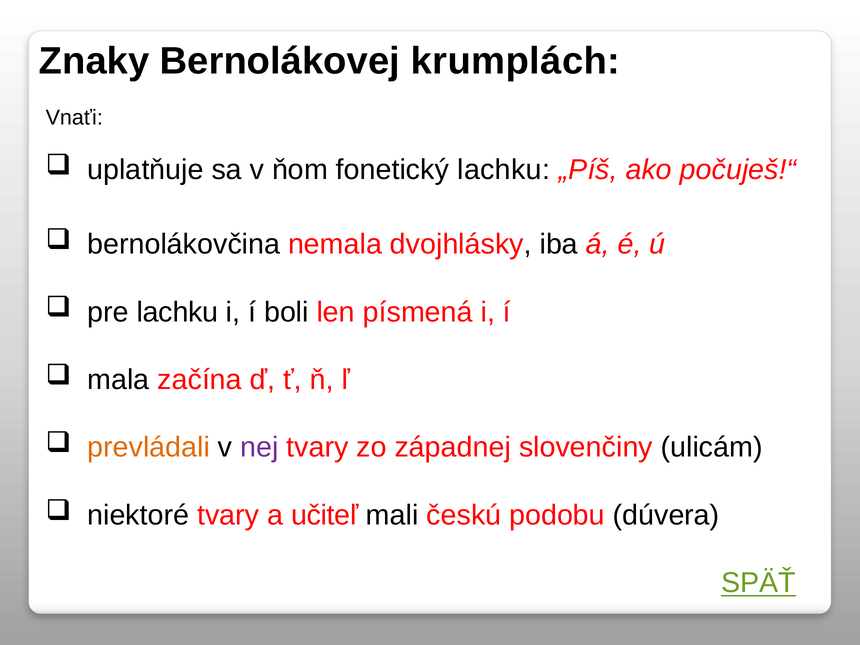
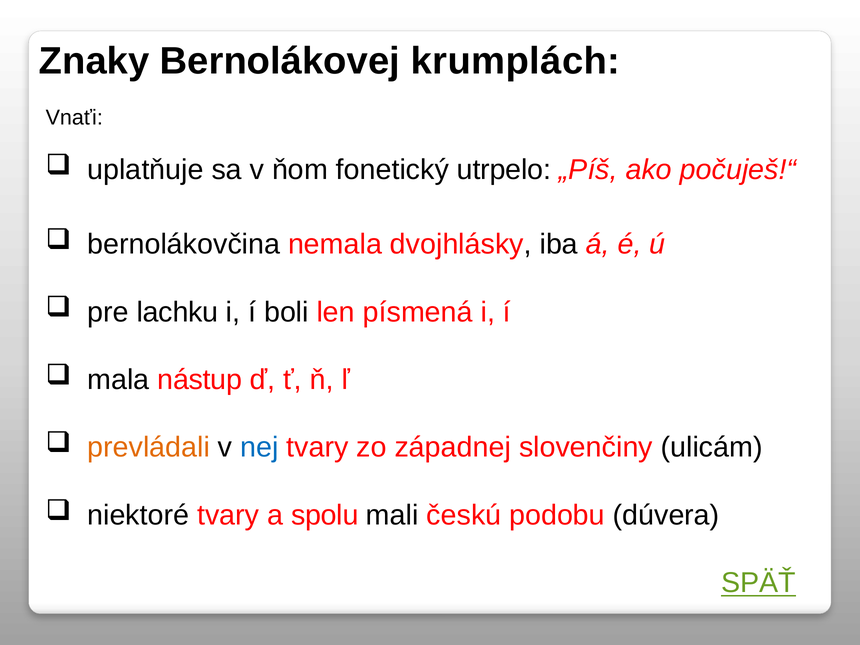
fonetický lachku: lachku -> utrpelo
začína: začína -> nástup
nej colour: purple -> blue
učiteľ: učiteľ -> spolu
